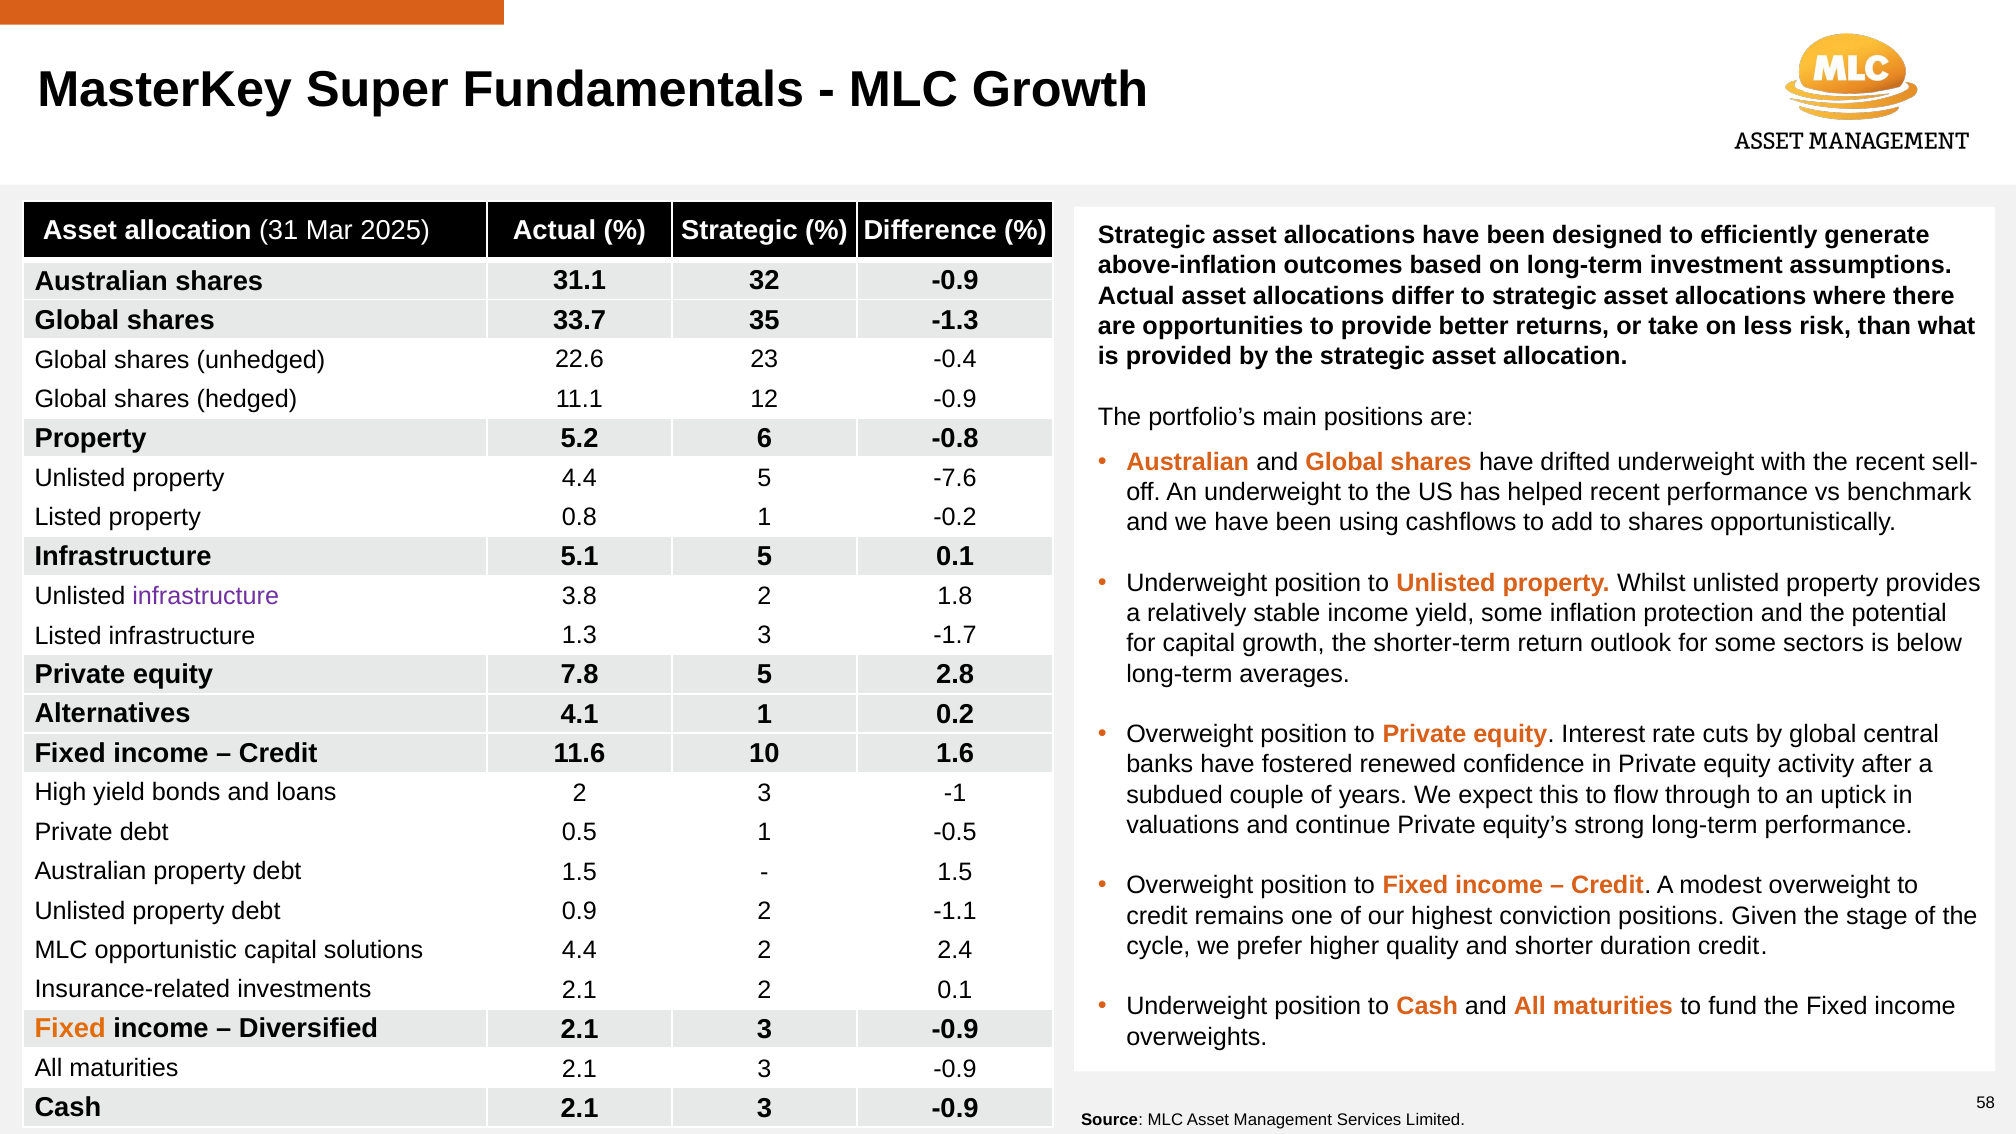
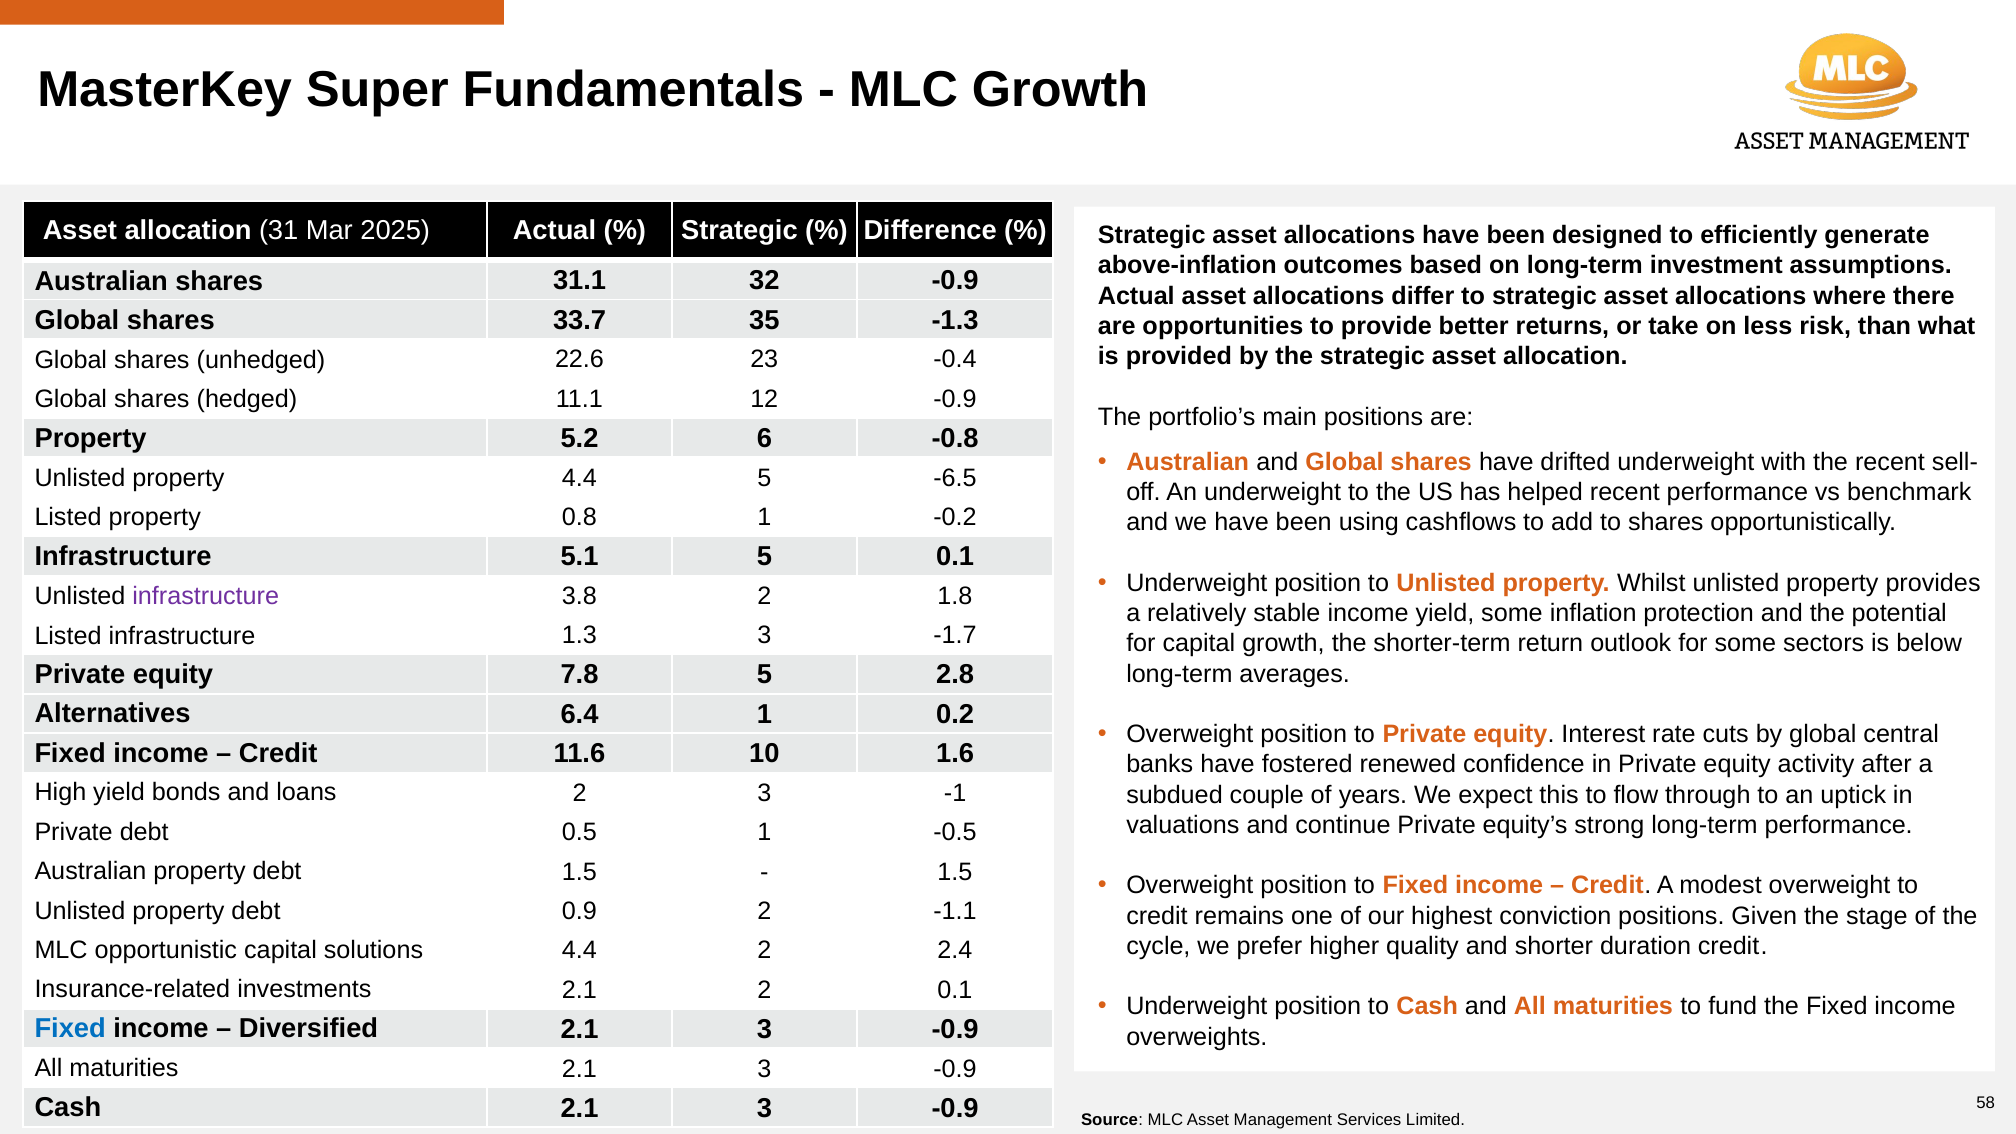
-7.6: -7.6 -> -6.5
4.1: 4.1 -> 6.4
Fixed at (70, 1029) colour: orange -> blue
